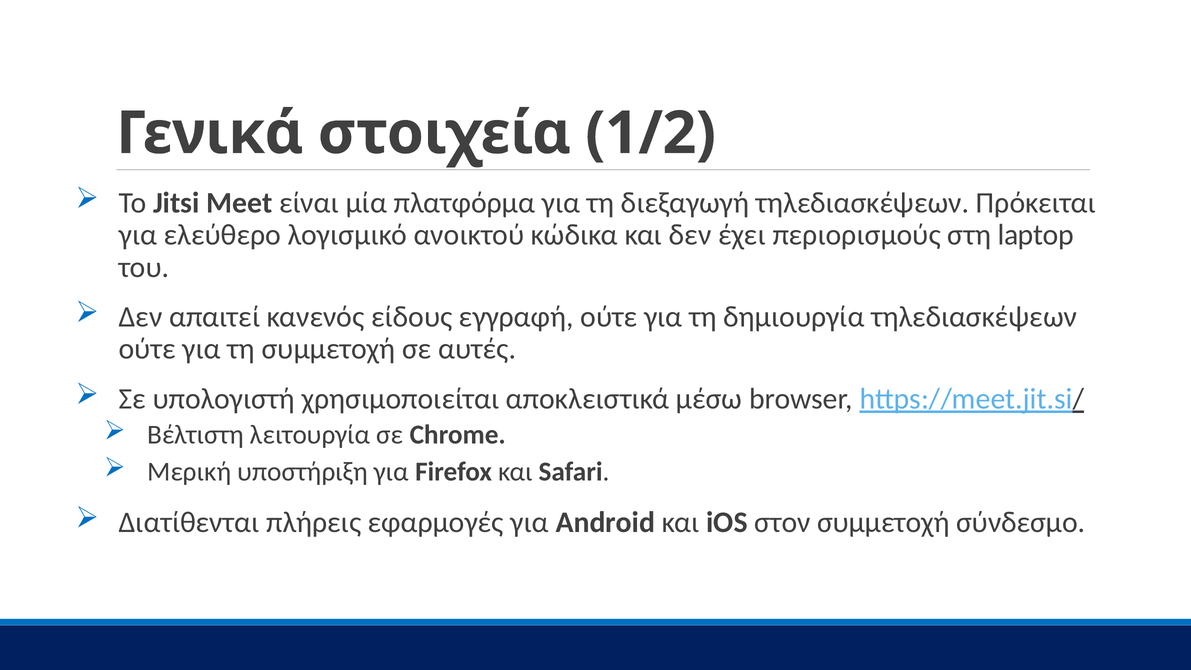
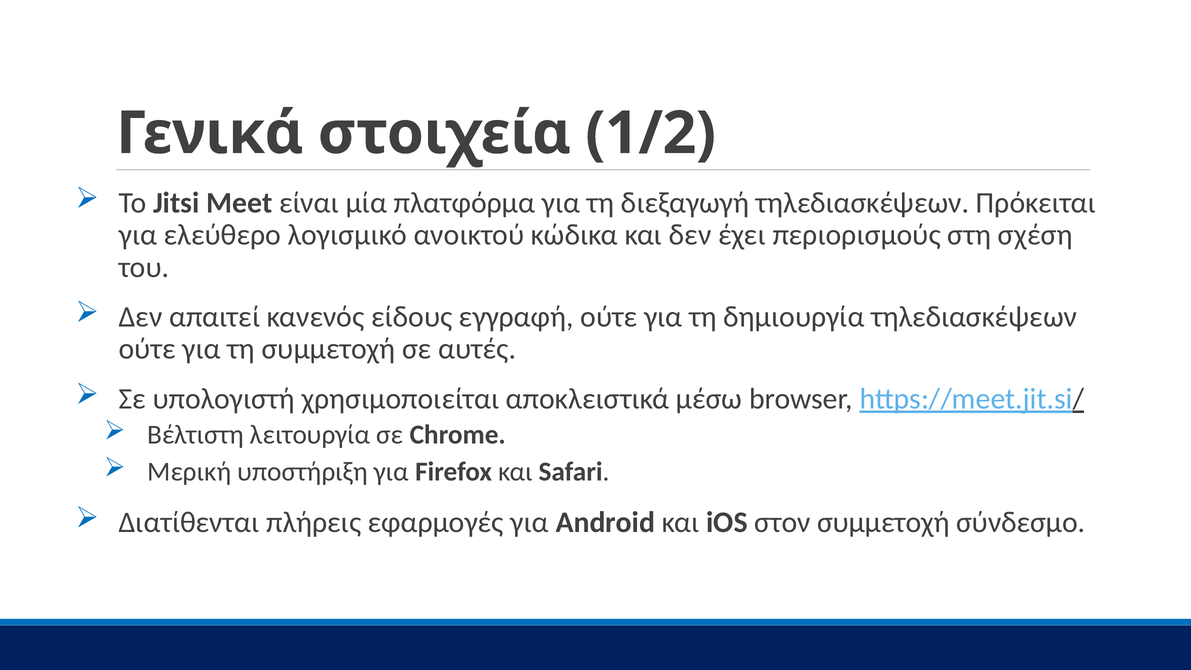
laptop: laptop -> σχέση
